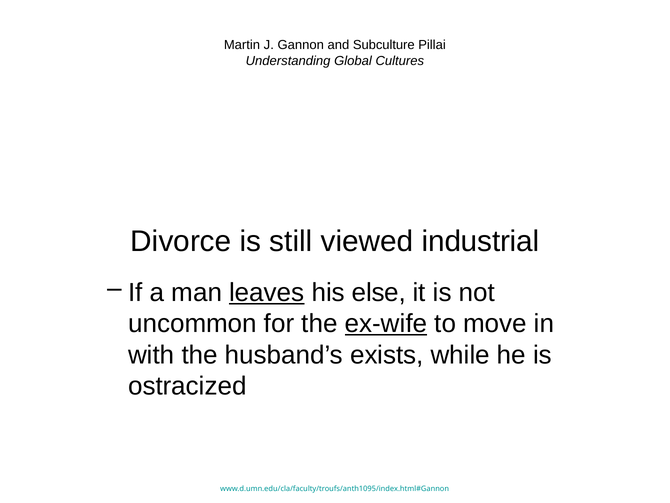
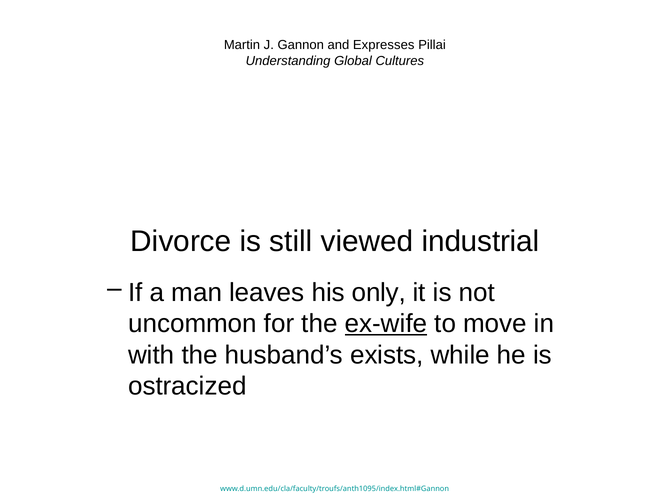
Subculture: Subculture -> Expresses
leaves underline: present -> none
else: else -> only
